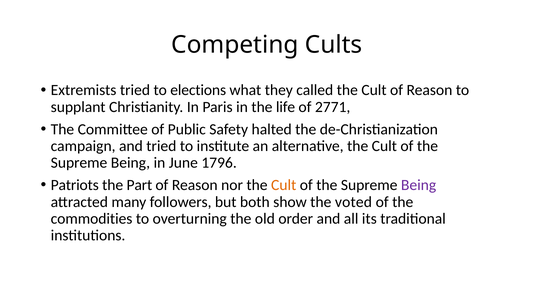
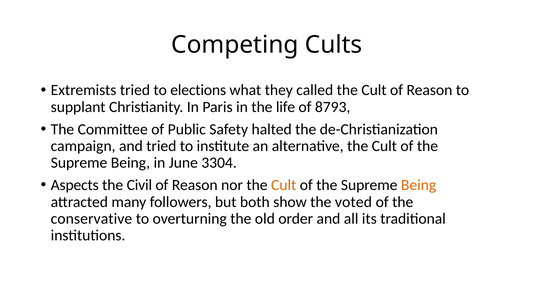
2771: 2771 -> 8793
1796: 1796 -> 3304
Patriots: Patriots -> Aspects
Part: Part -> Civil
Being at (419, 185) colour: purple -> orange
commodities: commodities -> conservative
